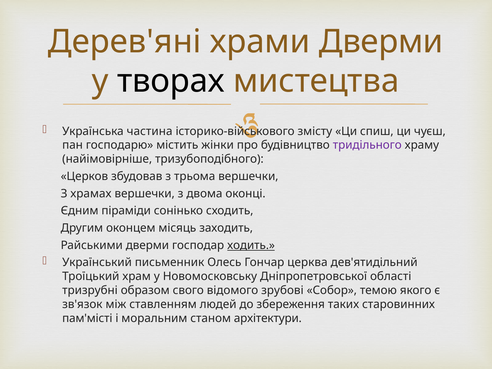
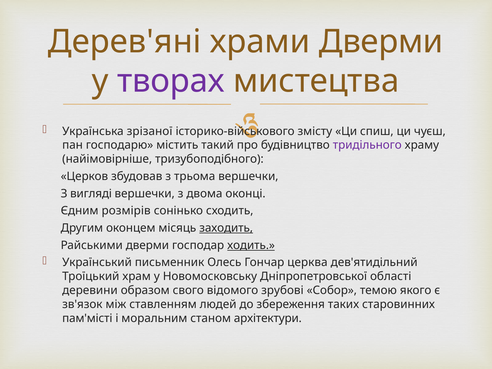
творах colour: black -> purple
частина: частина -> зрізаної
жінки: жінки -> такий
храмах: храмах -> вигляді
піраміди: піраміди -> розмірів
заходить underline: none -> present
тризрубні: тризрубні -> деревини
